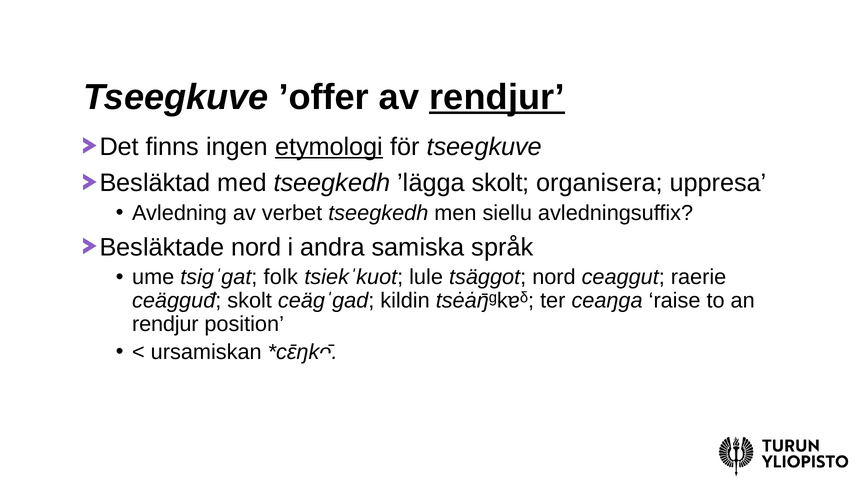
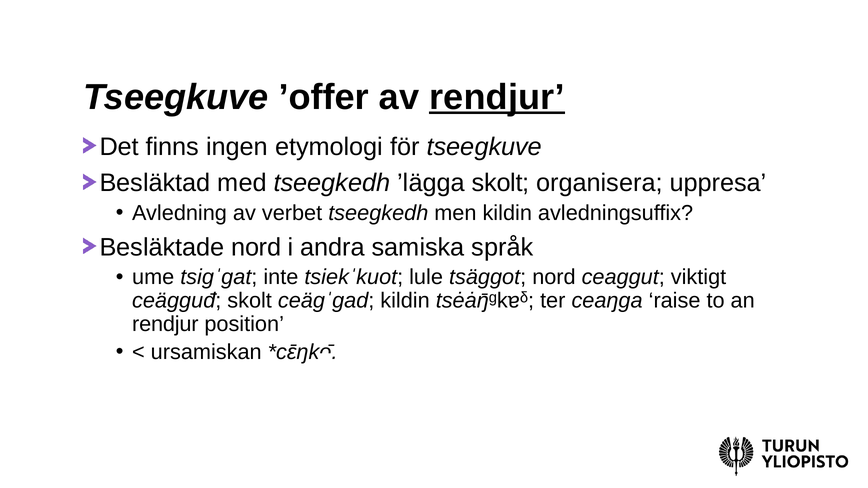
etymologi underline: present -> none
men siellu: siellu -> kildin
folk: folk -> inte
raerie: raerie -> viktigt
